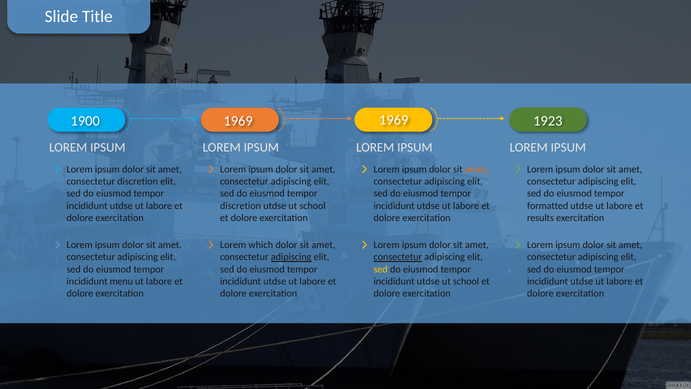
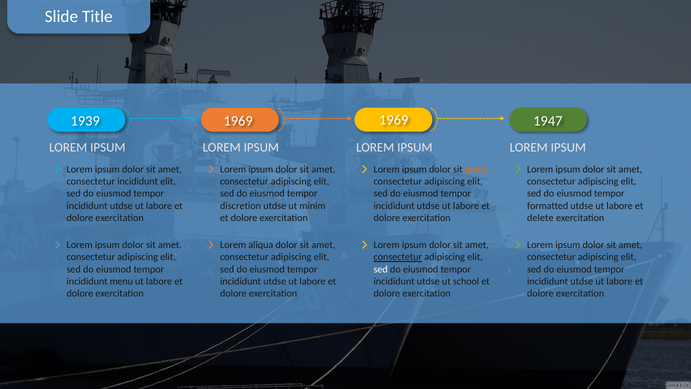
1900: 1900 -> 1939
1923: 1923 -> 1947
consectetur discretion: discretion -> incididunt
school at (313, 206): school -> minim
results: results -> delete
which: which -> aliqua
adipiscing at (291, 257) underline: present -> none
sed at (381, 269) colour: yellow -> white
